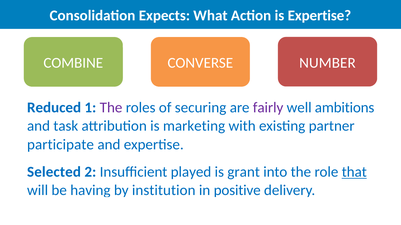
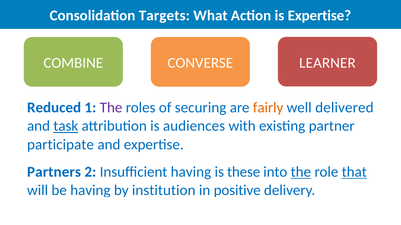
Expects: Expects -> Targets
NUMBER: NUMBER -> LEARNER
fairly colour: purple -> orange
ambitions: ambitions -> delivered
task underline: none -> present
marketing: marketing -> audiences
Selected: Selected -> Partners
Insufficient played: played -> having
grant: grant -> these
the at (301, 172) underline: none -> present
